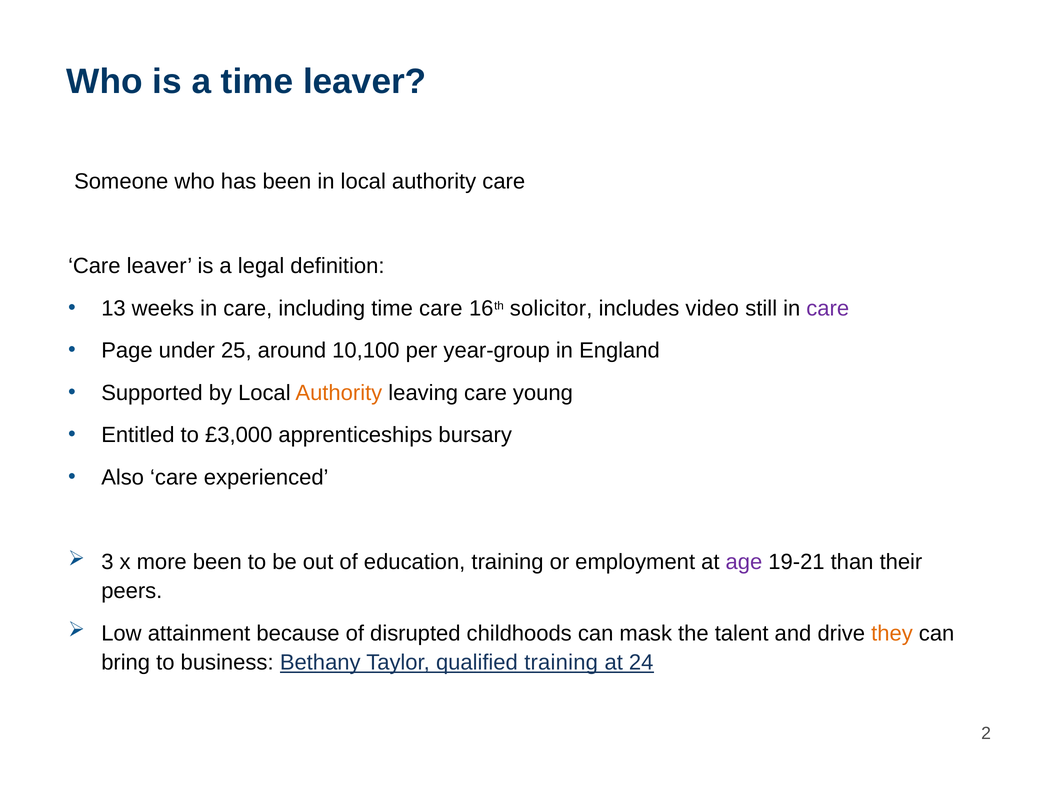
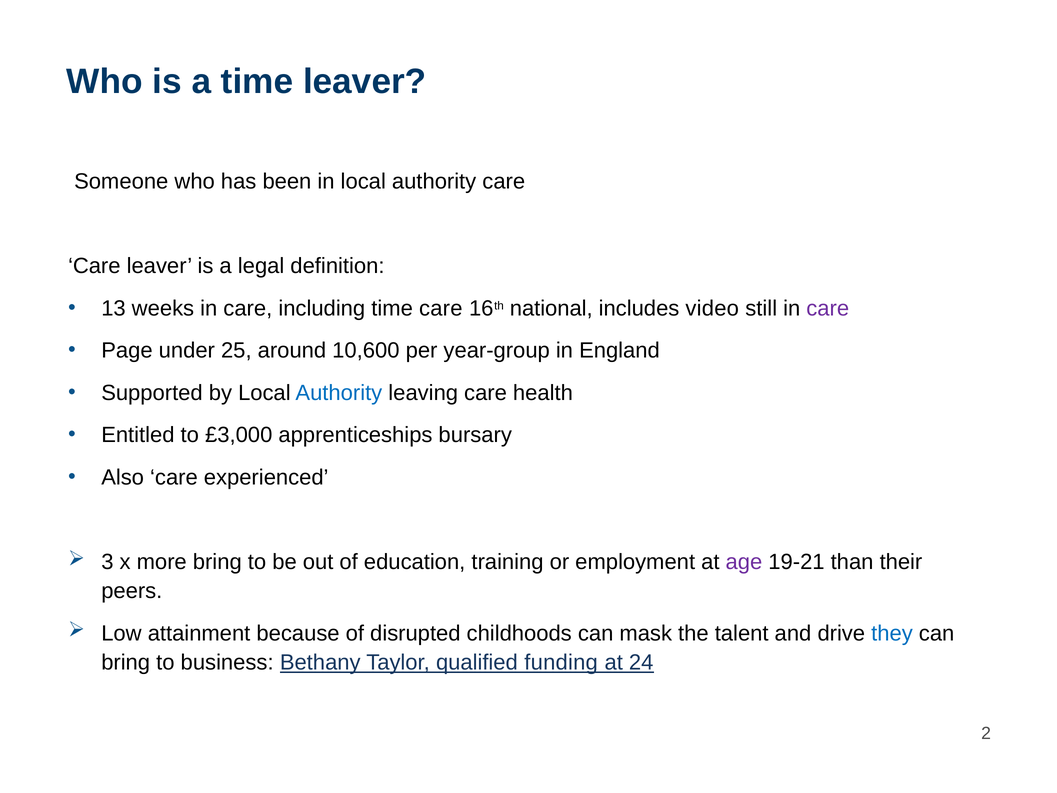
solicitor: solicitor -> national
10,100: 10,100 -> 10,600
Authority at (339, 393) colour: orange -> blue
young: young -> health
more been: been -> bring
they colour: orange -> blue
qualified training: training -> funding
